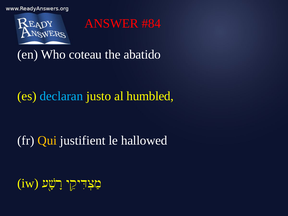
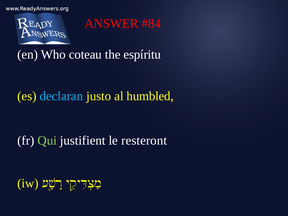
abatido: abatido -> espíritu
Qui colour: yellow -> light green
hallowed: hallowed -> resteront
